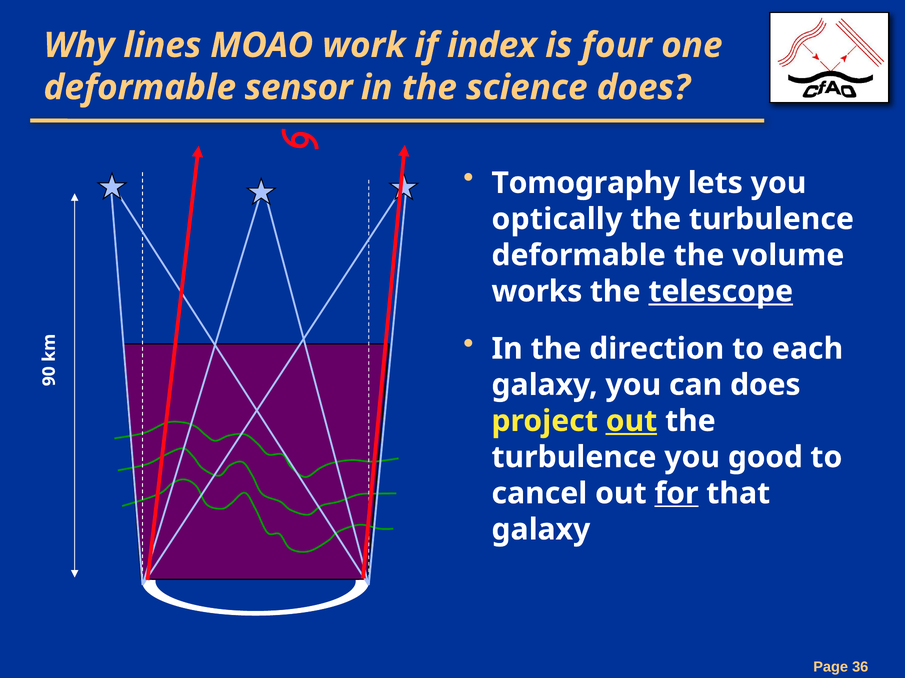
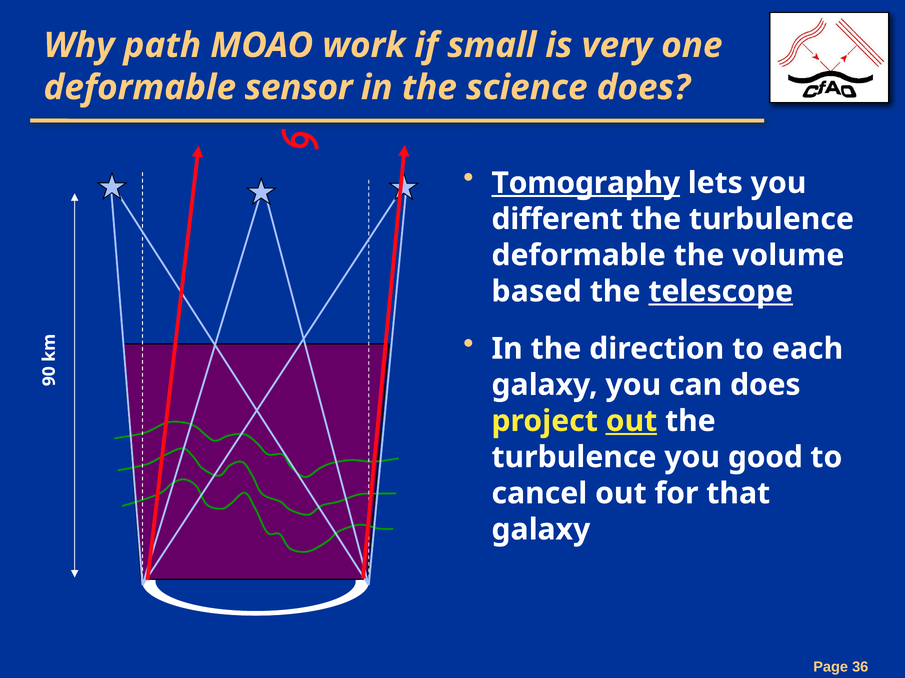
lines: lines -> path
index: index -> small
four: four -> very
Tomography underline: none -> present
optically: optically -> different
works: works -> based
for underline: present -> none
